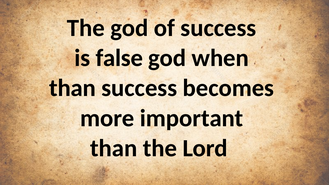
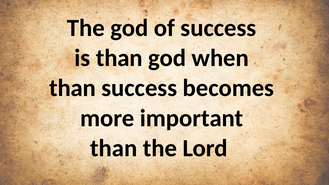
is false: false -> than
